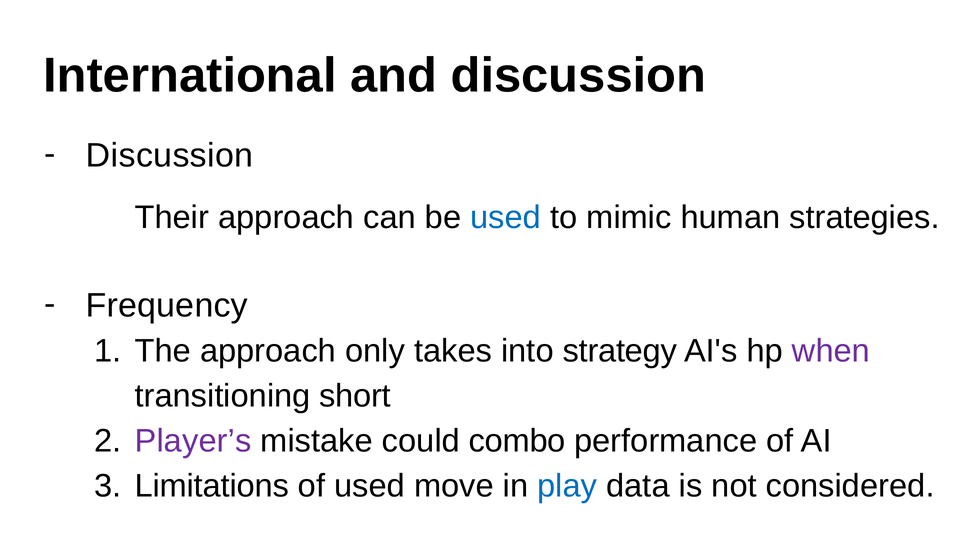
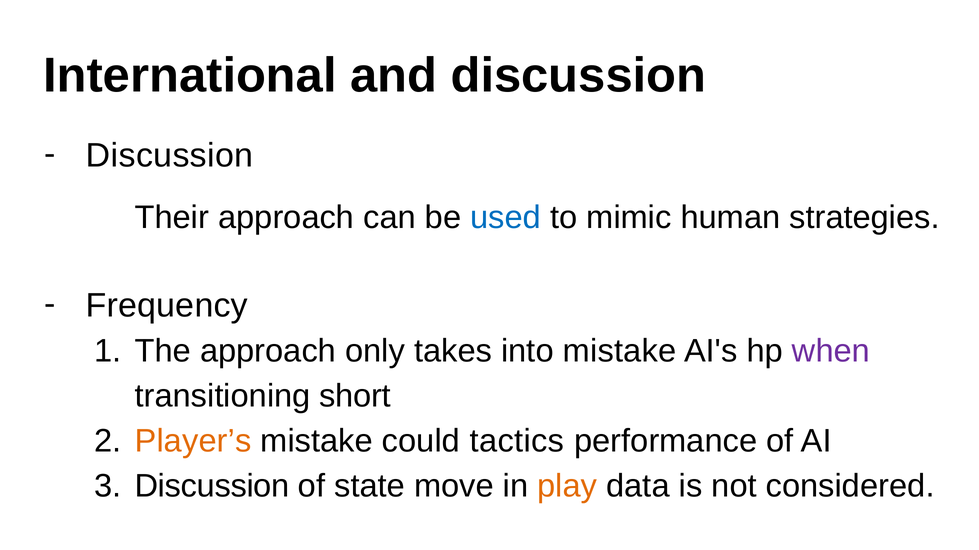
into strategy: strategy -> mistake
Player’s colour: purple -> orange
combo: combo -> tactics
Limitations at (212, 487): Limitations -> Discussion
of used: used -> state
play colour: blue -> orange
